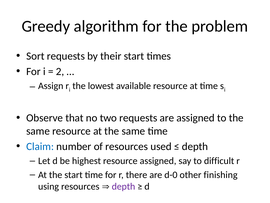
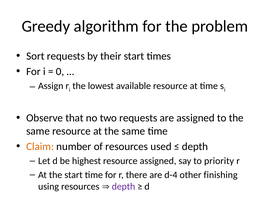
2: 2 -> 0
Claim colour: blue -> orange
difficult: difficult -> priority
d-0: d-0 -> d-4
